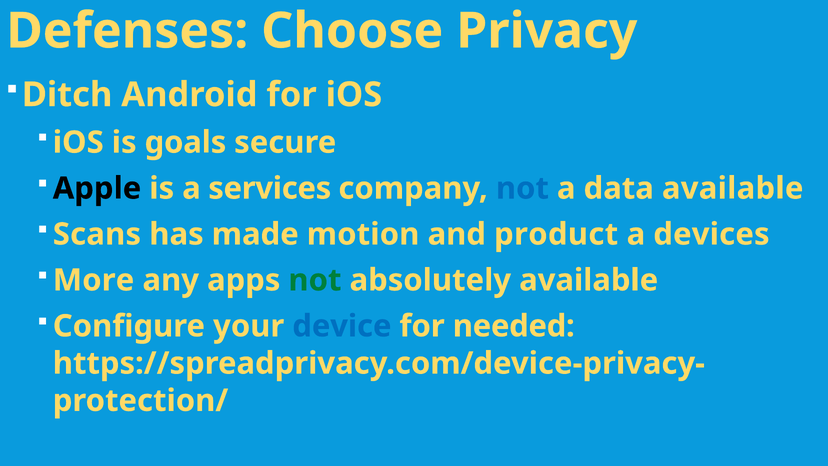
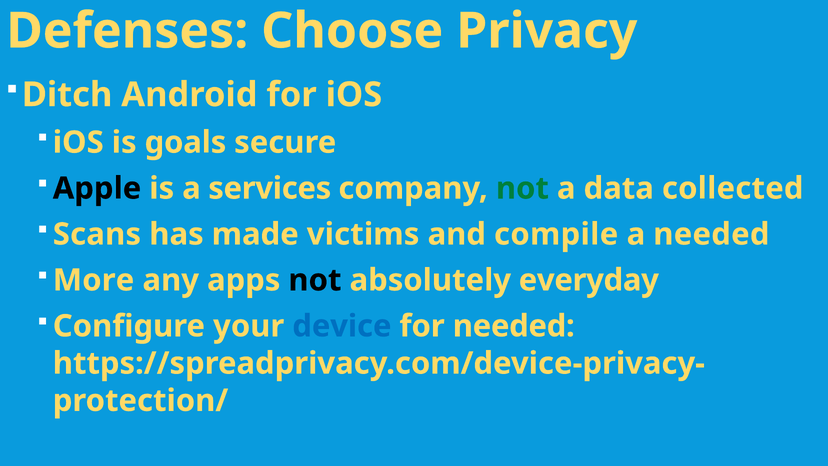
not at (522, 188) colour: blue -> green
data available: available -> collected
motion: motion -> victims
product: product -> compile
a devices: devices -> needed
not at (315, 280) colour: green -> black
absolutely available: available -> everyday
